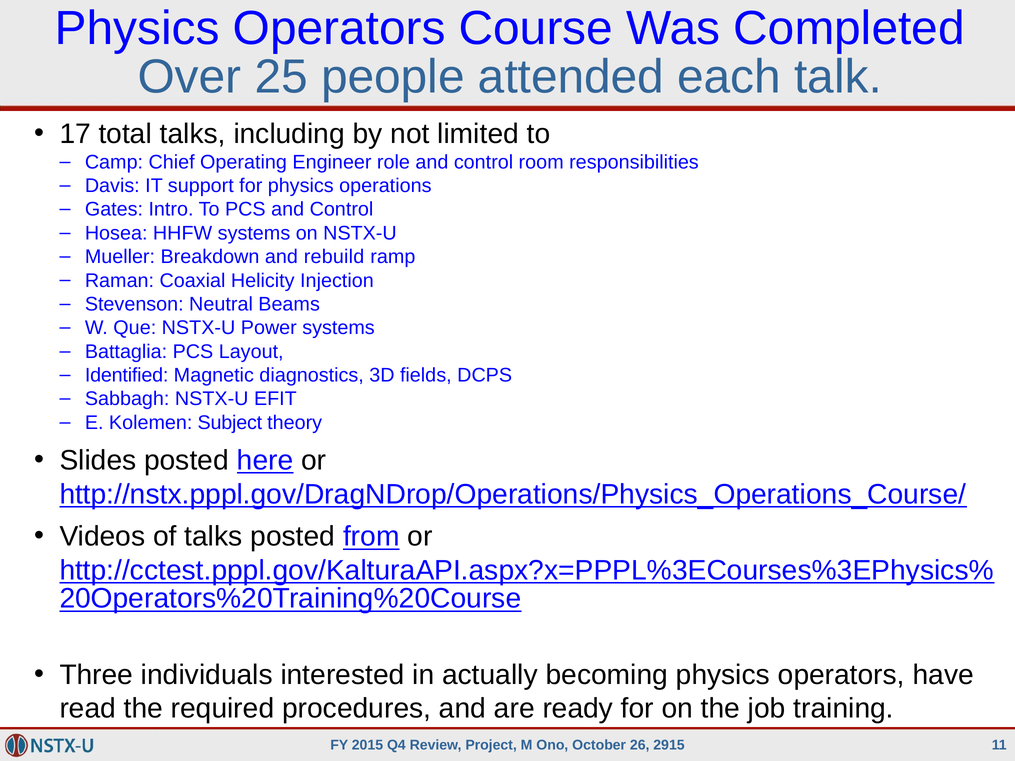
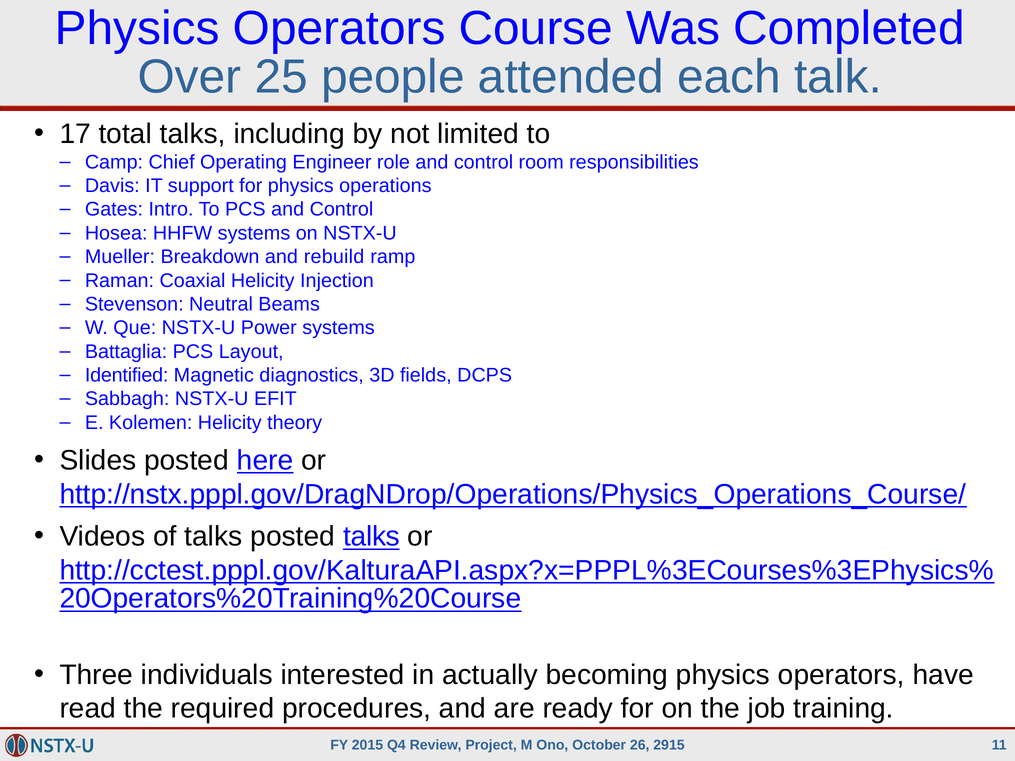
Kolemen Subject: Subject -> Helicity
posted from: from -> talks
